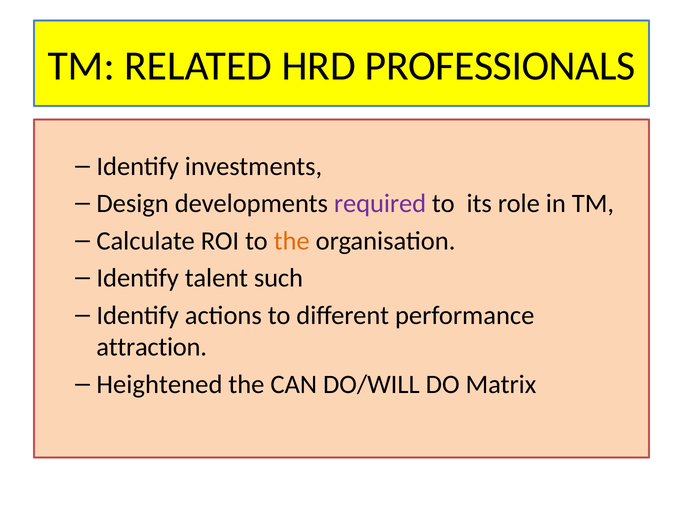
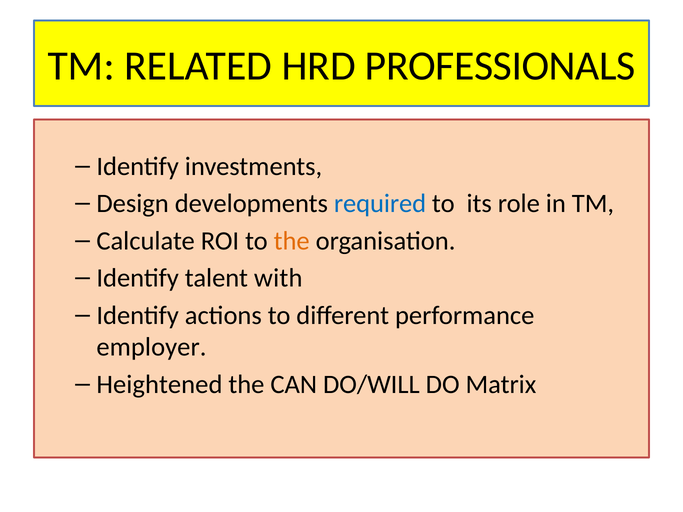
required colour: purple -> blue
such: such -> with
attraction: attraction -> employer
